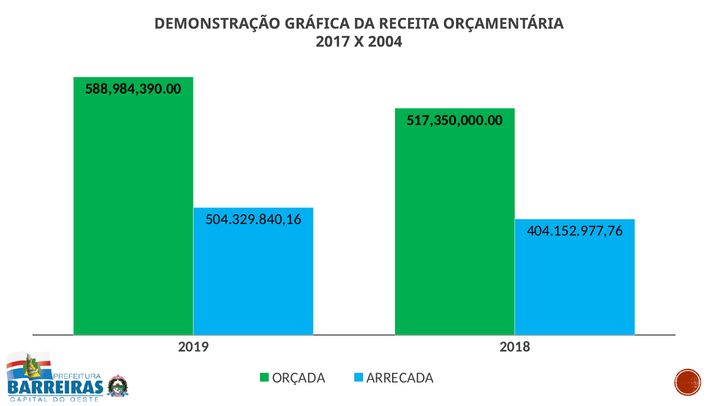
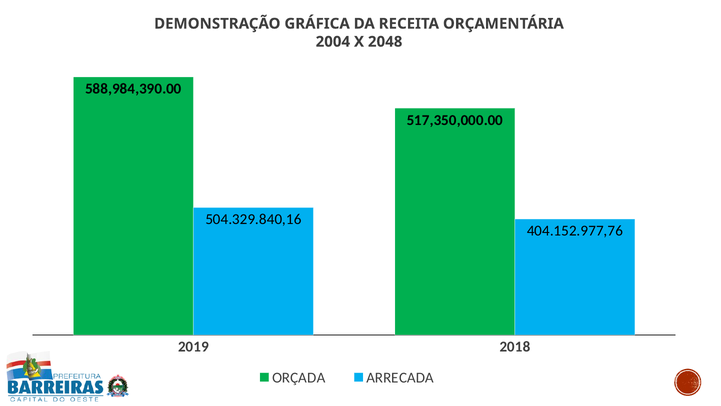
2017: 2017 -> 2004
2004: 2004 -> 2048
